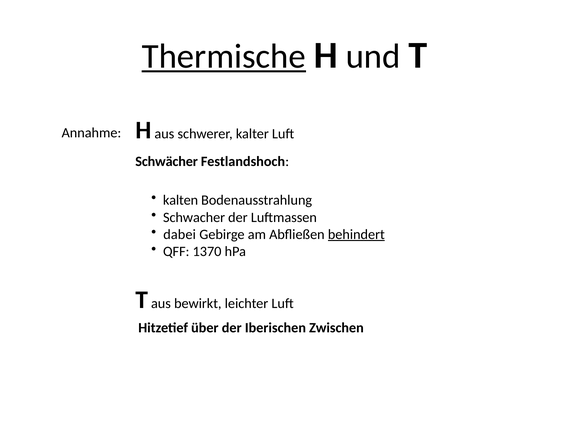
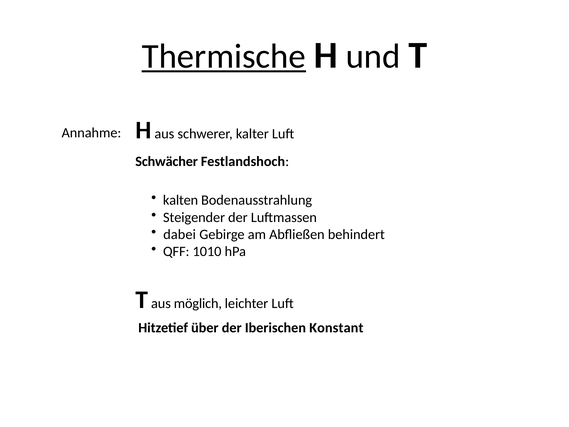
Schwacher: Schwacher -> Steigender
behindert underline: present -> none
1370: 1370 -> 1010
bewirkt: bewirkt -> möglich
Zwischen: Zwischen -> Konstant
